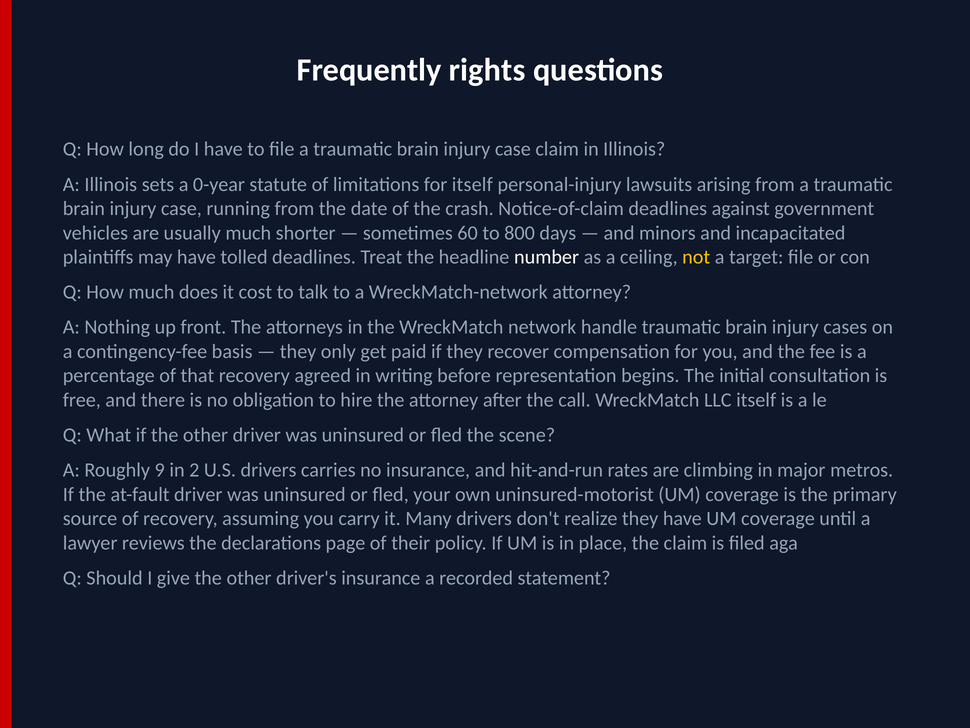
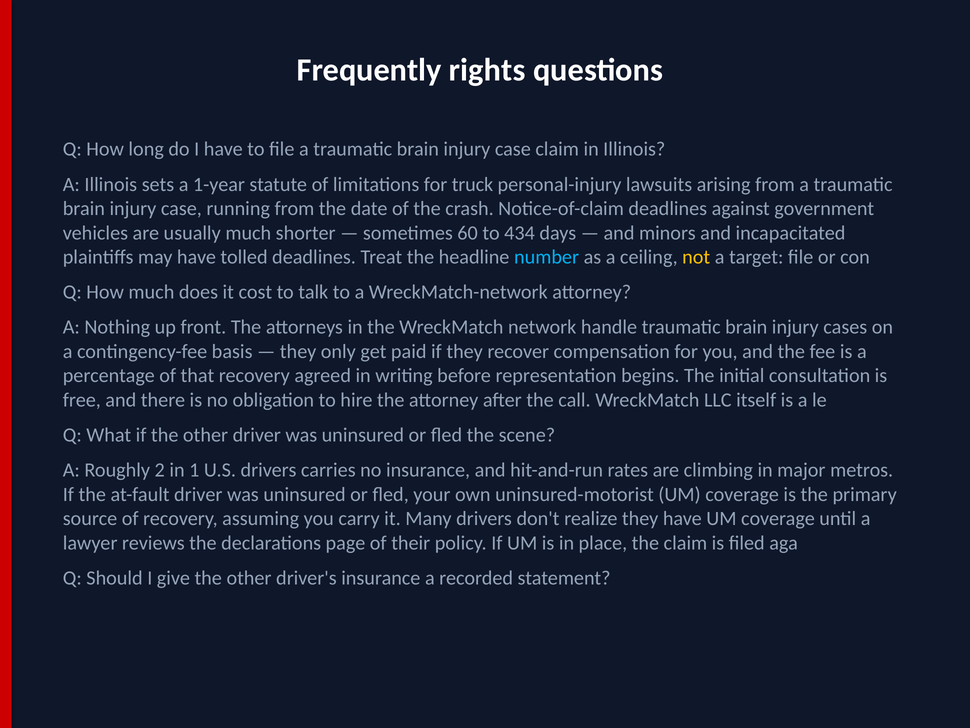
0-year: 0-year -> 1-year
for itself: itself -> truck
800: 800 -> 434
number colour: white -> light blue
9: 9 -> 2
2: 2 -> 1
